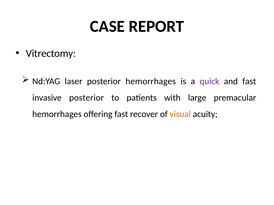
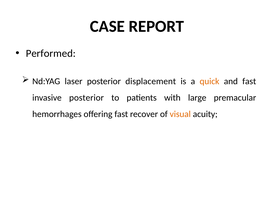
Vitrectomy: Vitrectomy -> Performed
posterior hemorrhages: hemorrhages -> displacement
quick colour: purple -> orange
